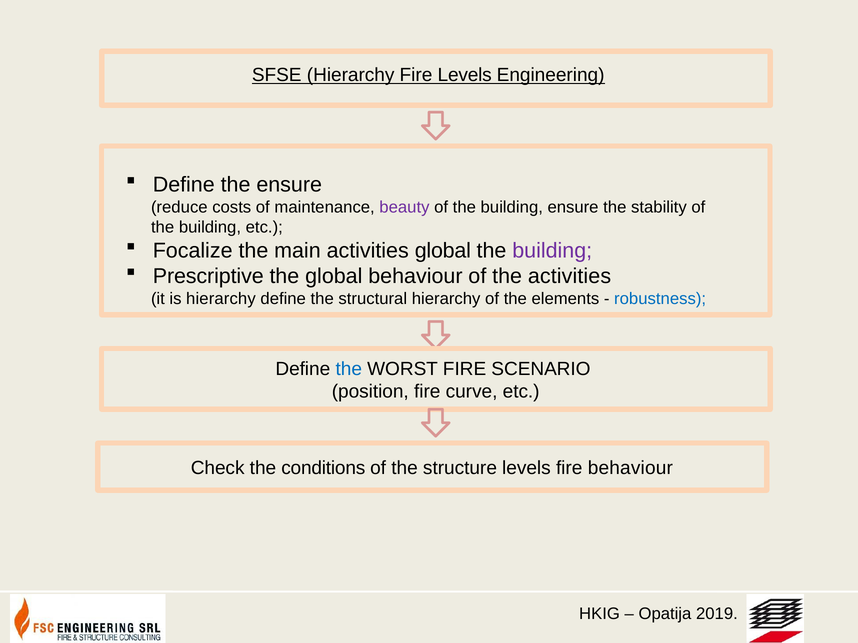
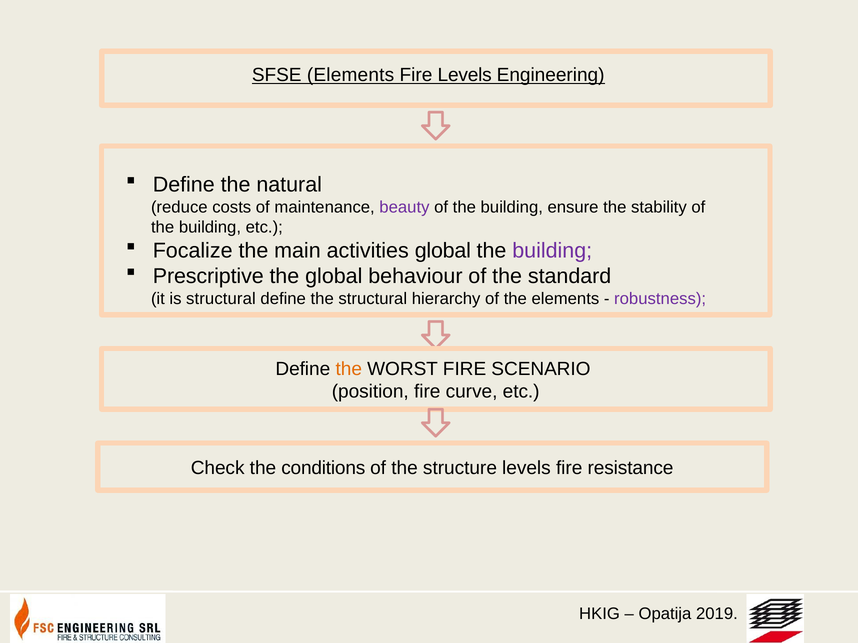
SFSE Hierarchy: Hierarchy -> Elements
the ensure: ensure -> natural
the activities: activities -> standard
is hierarchy: hierarchy -> structural
robustness colour: blue -> purple
the at (349, 369) colour: blue -> orange
fire behaviour: behaviour -> resistance
